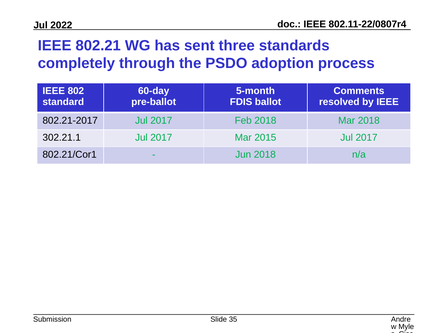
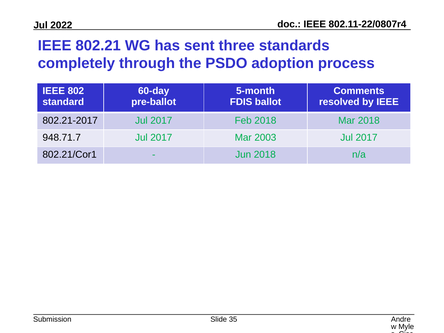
302.21.1: 302.21.1 -> 948.71.7
2015: 2015 -> 2003
